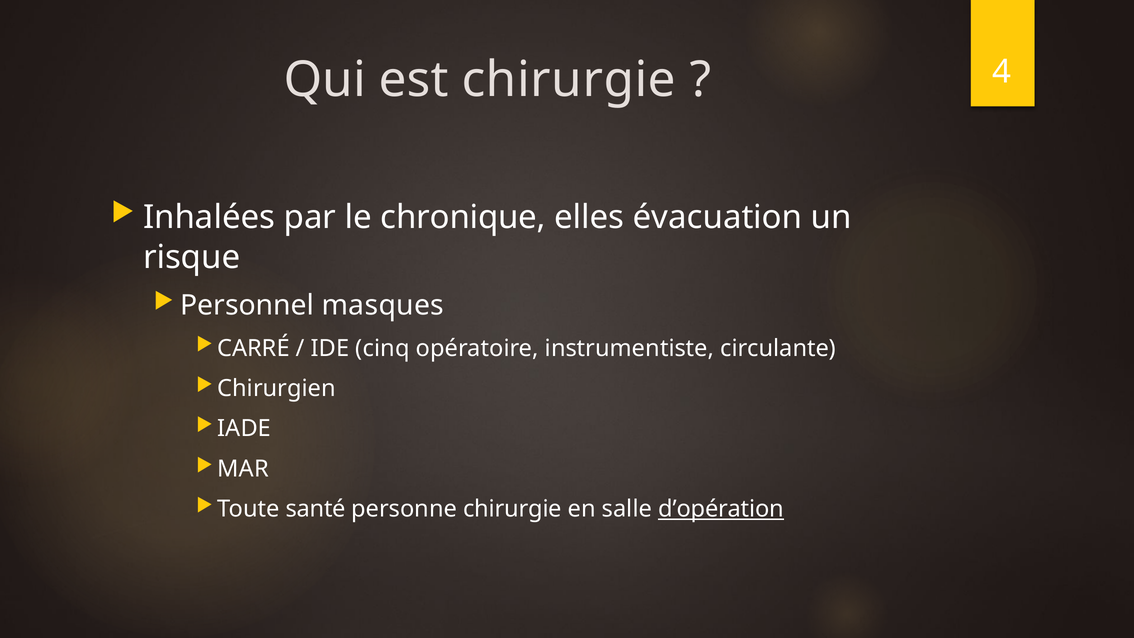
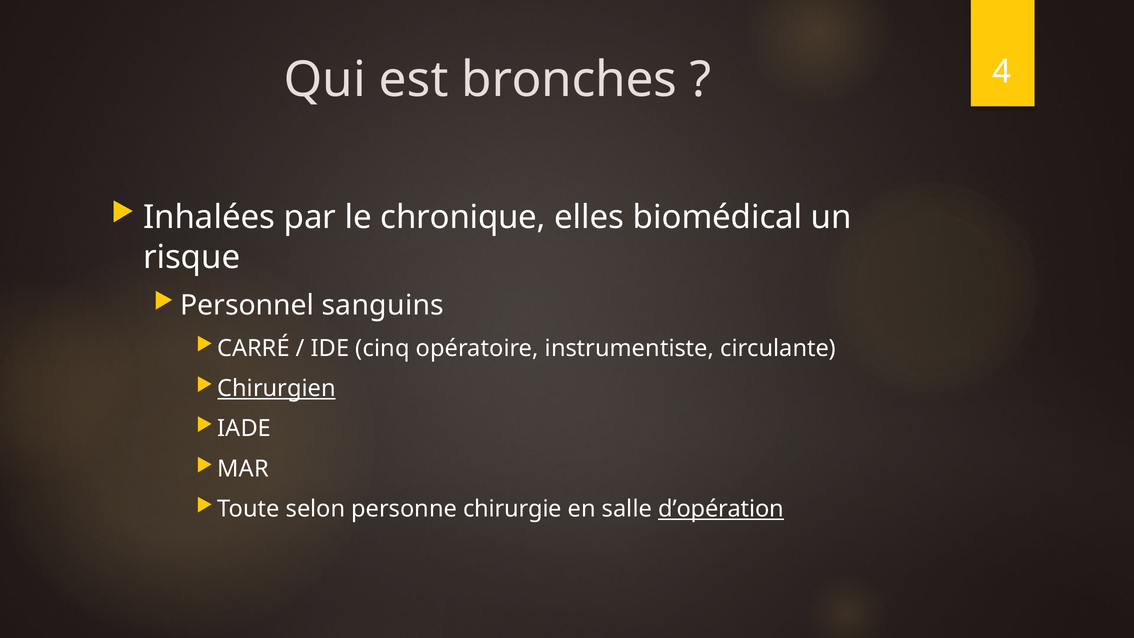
est chirurgie: chirurgie -> bronches
évacuation: évacuation -> biomédical
masques: masques -> sanguins
Chirurgien underline: none -> present
santé: santé -> selon
